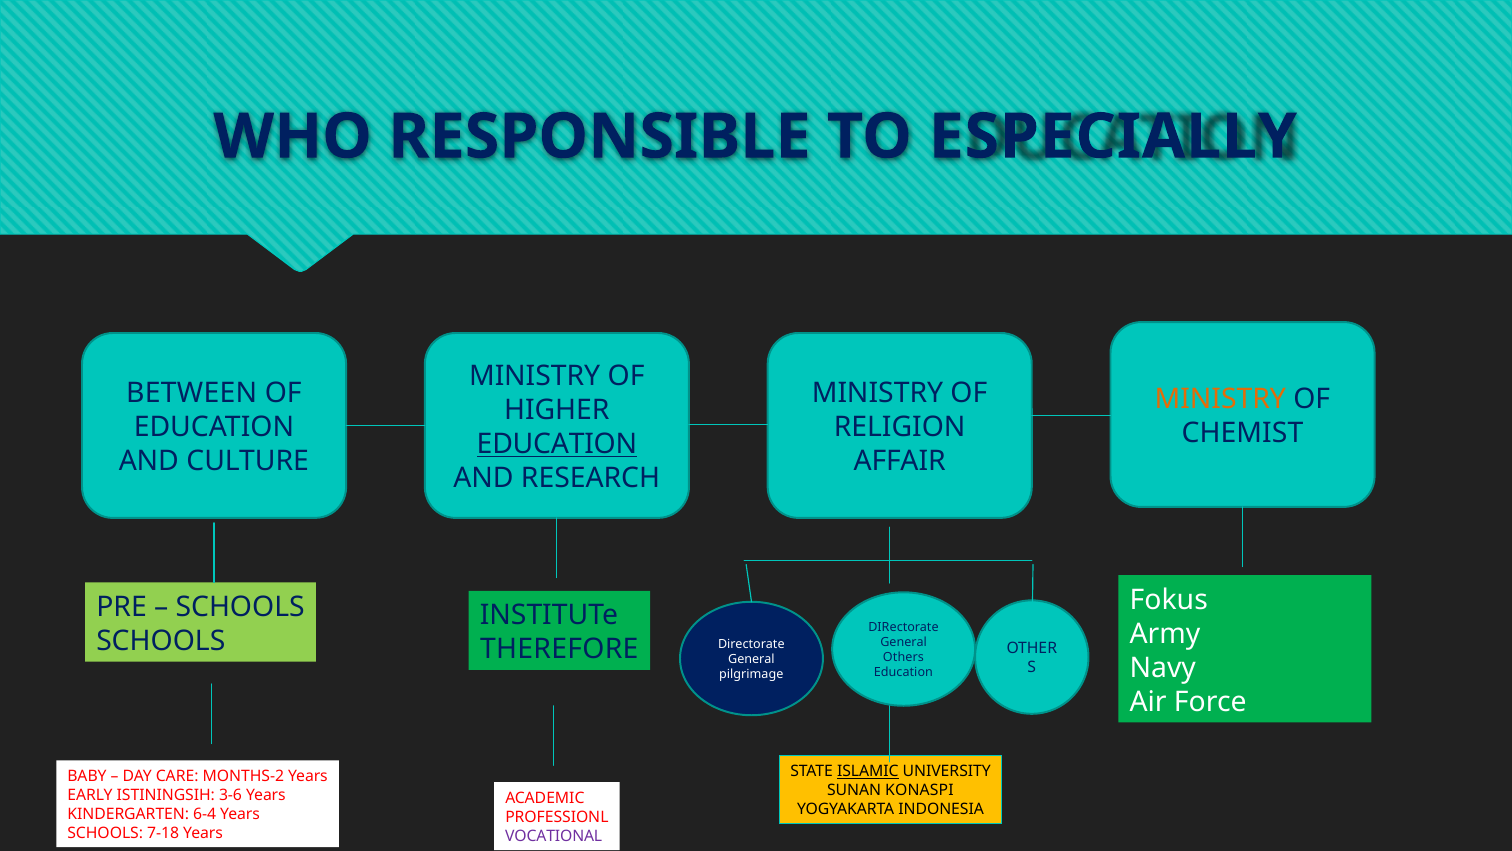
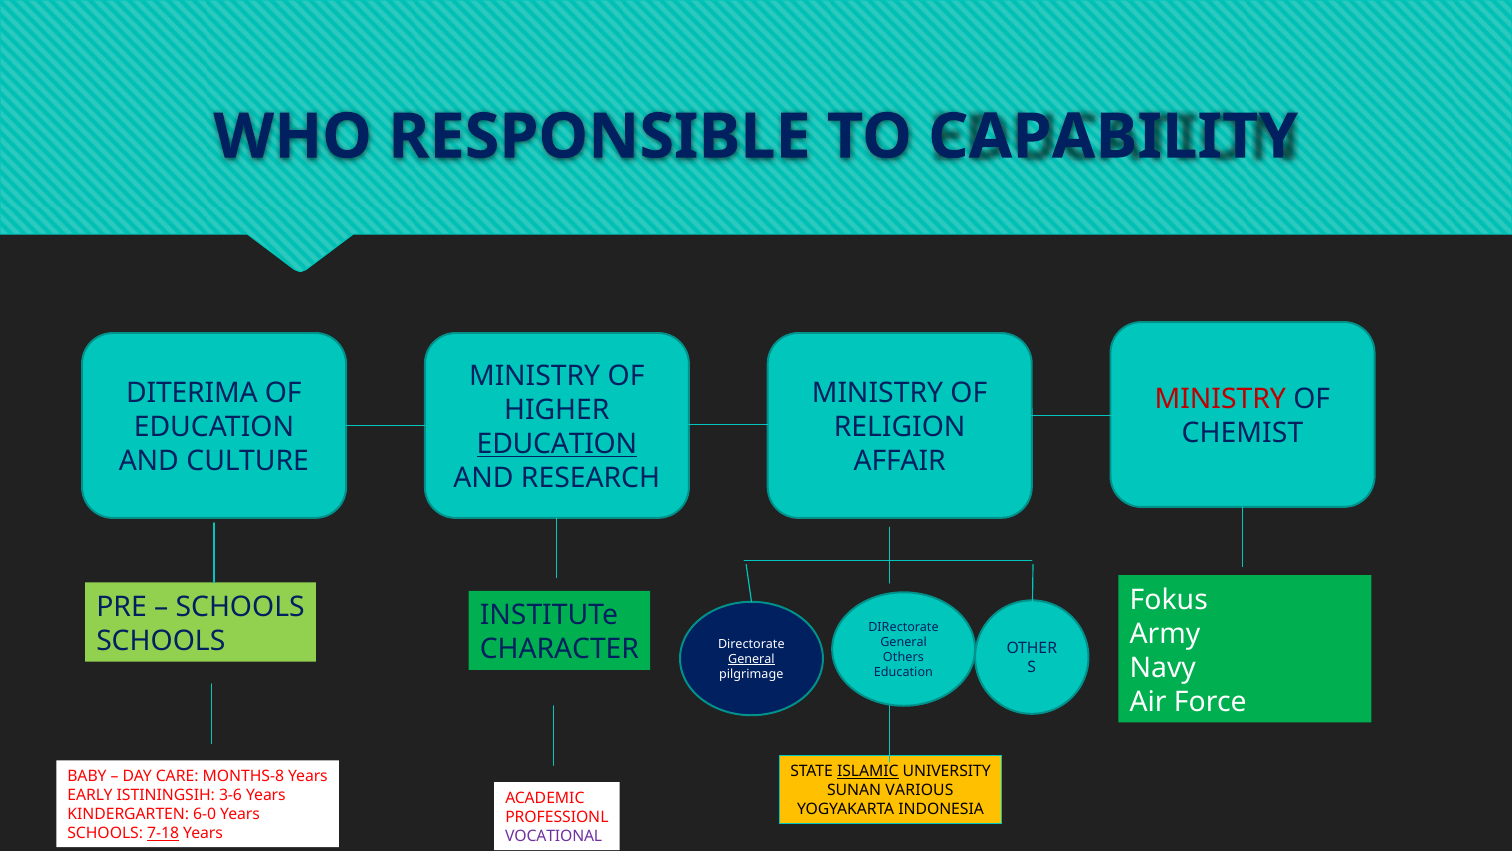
ESPECIALLY: ESPECIALLY -> CAPABILITY
BETWEEN: BETWEEN -> DITERIMA
MINISTRY at (1220, 399) colour: orange -> red
THEREFORE: THEREFORE -> CHARACTER
General at (751, 659) underline: none -> present
MONTHS-2: MONTHS-2 -> MONTHS-8
KONASPI: KONASPI -> VARIOUS
6-4: 6-4 -> 6-0
7-18 underline: none -> present
